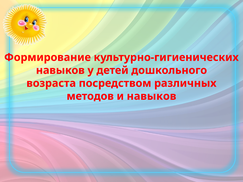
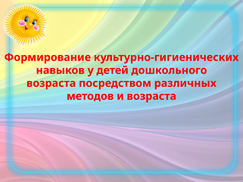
и навыков: навыков -> возраста
